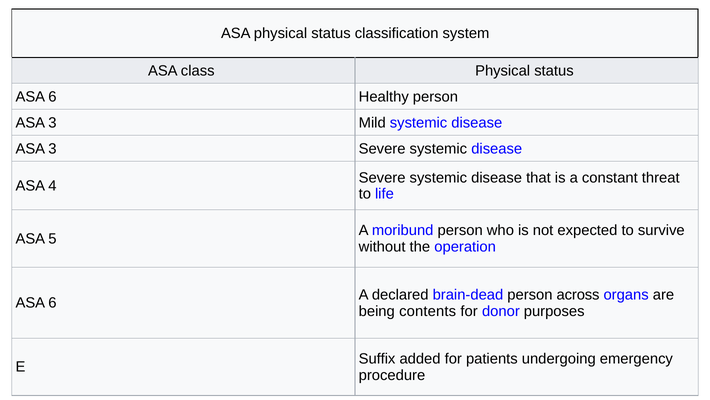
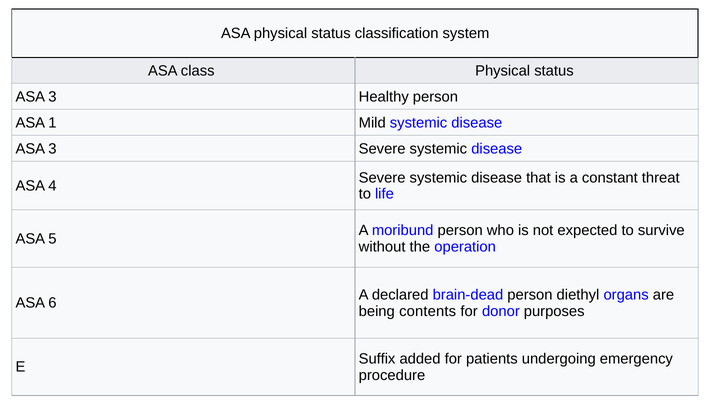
6 at (52, 96): 6 -> 3
3 at (52, 122): 3 -> 1
across: across -> diethyl
